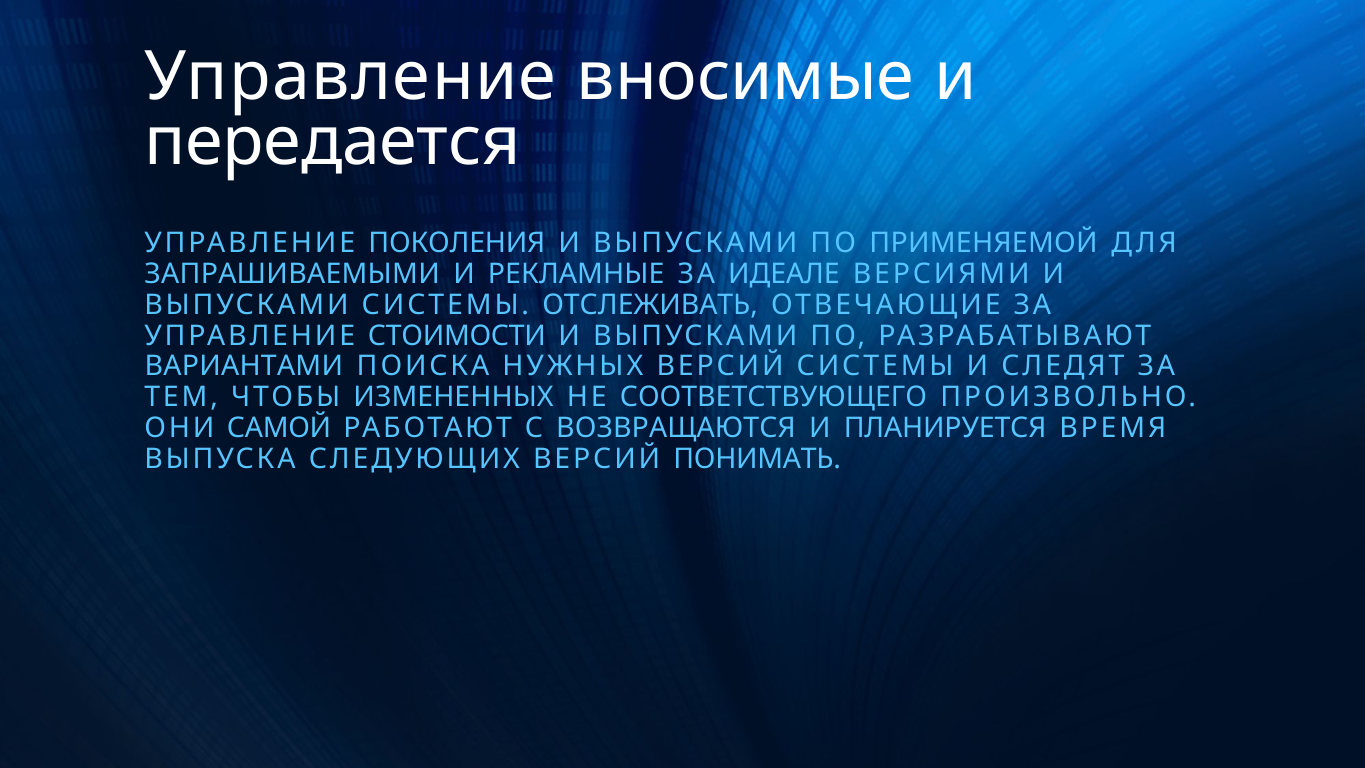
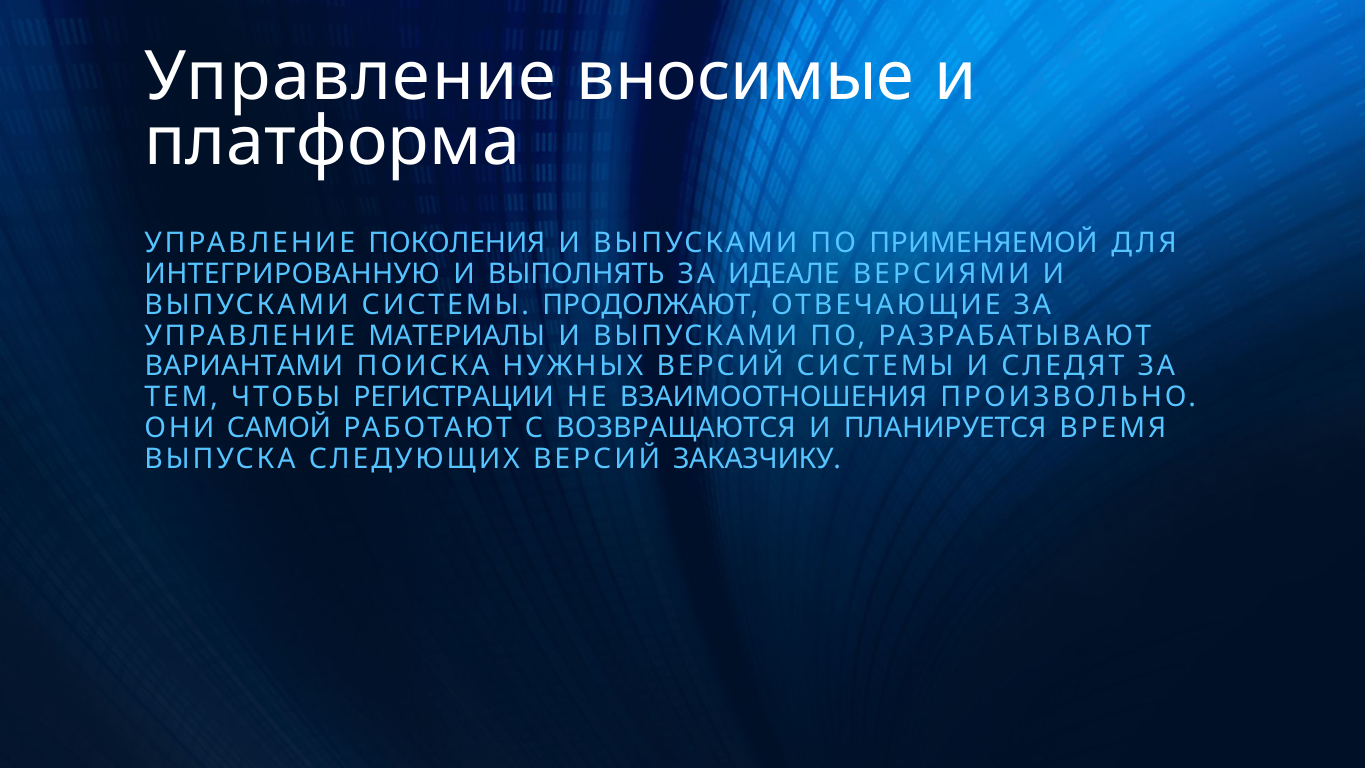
передается: передается -> платформа
ЗАПРАШИВАЕМЫМИ: ЗАПРАШИВАЕМЫМИ -> ИНТЕГРИРОВАННУЮ
РЕКЛАМНЫЕ: РЕКЛАМНЫЕ -> ВЫПОЛНЯТЬ
ОТСЛЕЖИВАТЬ: ОТСЛЕЖИВАТЬ -> ПРОДОЛЖАЮТ
СТОИМОСТИ: СТОИМОСТИ -> МАТЕРИАЛЫ
ИЗМЕНЕННЫХ: ИЗМЕНЕННЫХ -> РЕГИСТРАЦИИ
СООТВЕТСТВУЮЩЕГО: СООТВЕТСТВУЮЩЕГО -> ВЗАИМООТНОШЕНИЯ
ПОНИМАТЬ: ПОНИМАТЬ -> ЗАКАЗЧИКУ
